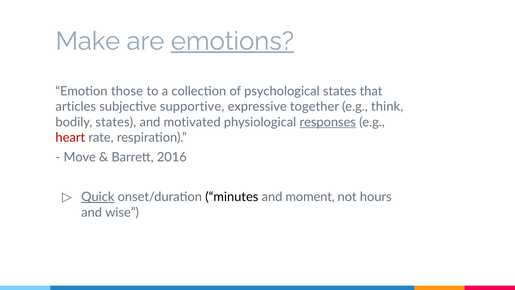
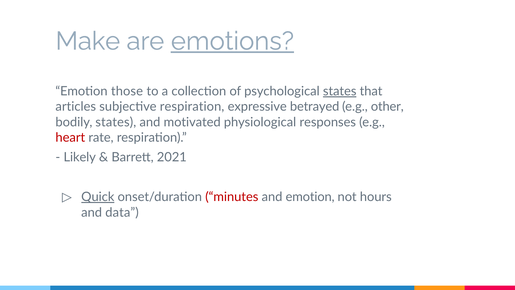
states at (340, 91) underline: none -> present
subjective supportive: supportive -> respiration
together: together -> betrayed
think: think -> other
responses underline: present -> none
Move: Move -> Likely
2016: 2016 -> 2021
minutes colour: black -> red
and moment: moment -> emotion
wise: wise -> data
